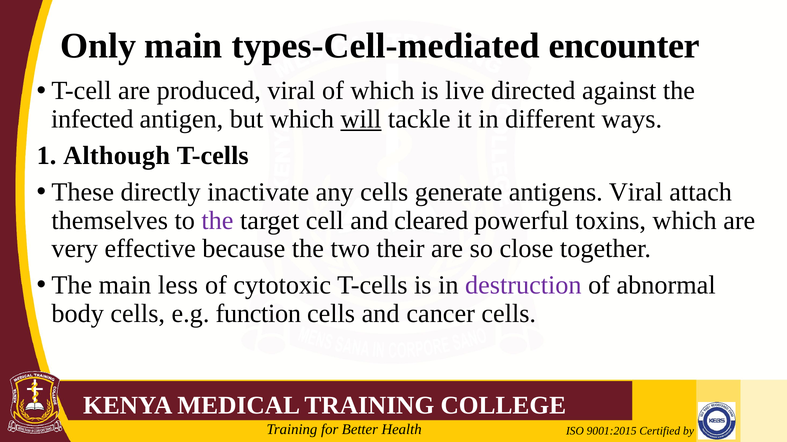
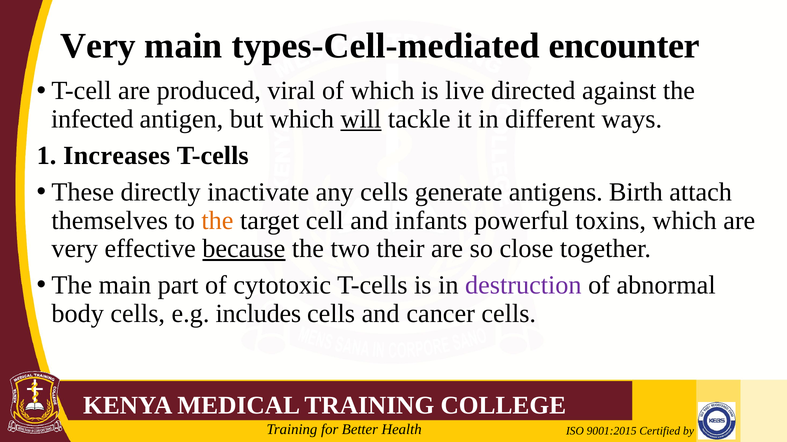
Only at (98, 46): Only -> Very
Although: Although -> Increases
antigens Viral: Viral -> Birth
the at (217, 221) colour: purple -> orange
cleared: cleared -> infants
because underline: none -> present
less: less -> part
function: function -> includes
